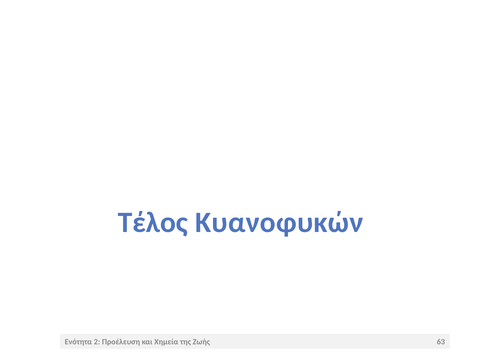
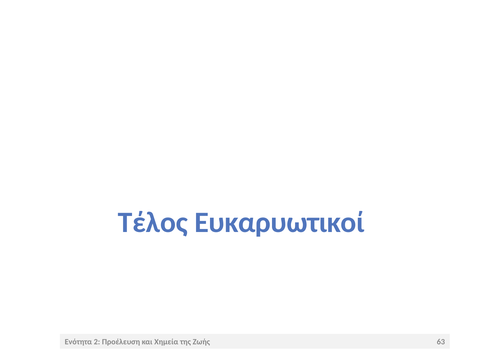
Κυανοφυκών: Κυανοφυκών -> Ευκαρυωτικοί
